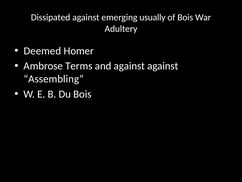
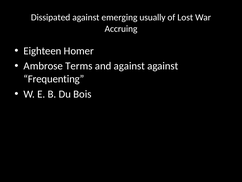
of Bois: Bois -> Lost
Adultery: Adultery -> Accruing
Deemed: Deemed -> Eighteen
Assembling: Assembling -> Frequenting
